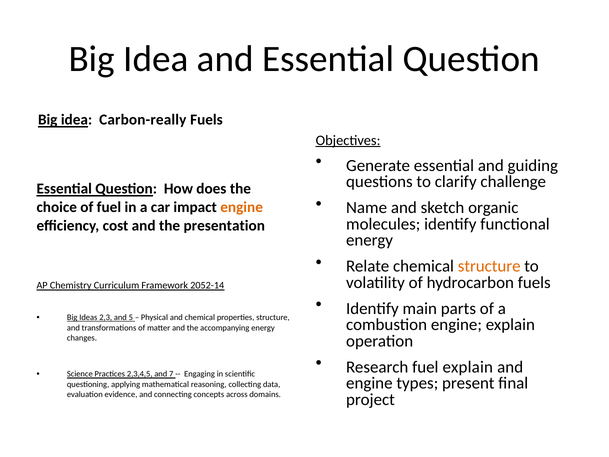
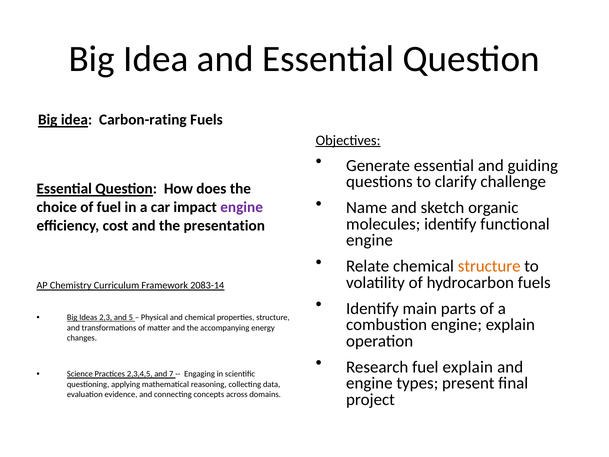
Carbon-really: Carbon-really -> Carbon-rating
engine at (242, 207) colour: orange -> purple
energy at (370, 240): energy -> engine
2052-14: 2052-14 -> 2083-14
